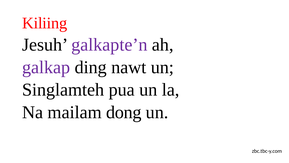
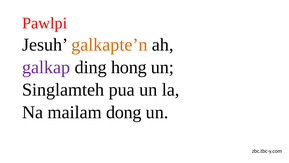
Kiliing: Kiliing -> Pawlpi
galkapte’n colour: purple -> orange
nawt: nawt -> hong
